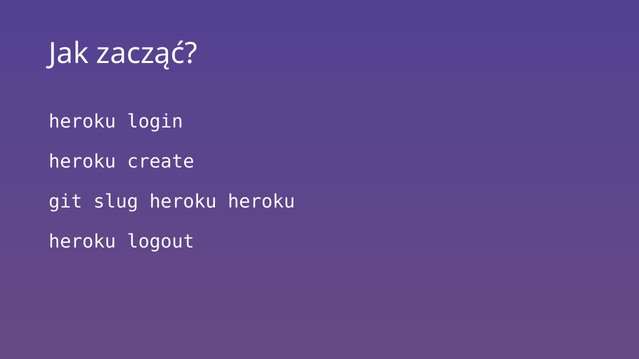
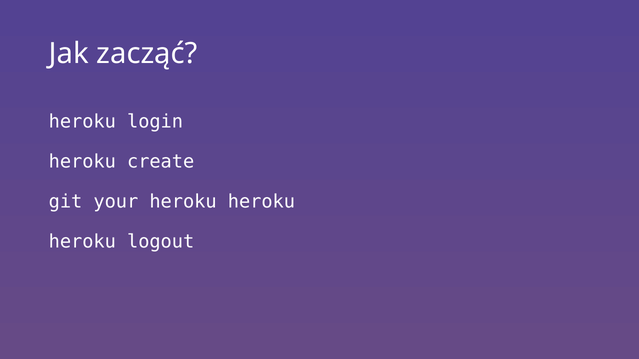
slug: slug -> your
